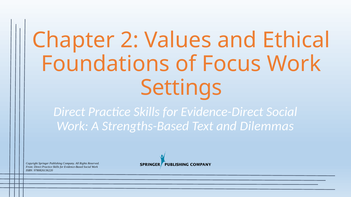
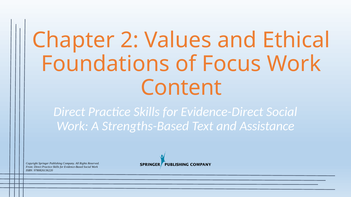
Settings: Settings -> Content
Dilemmas: Dilemmas -> Assistance
